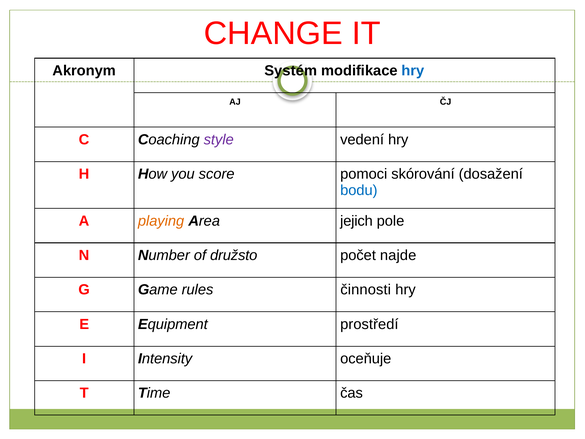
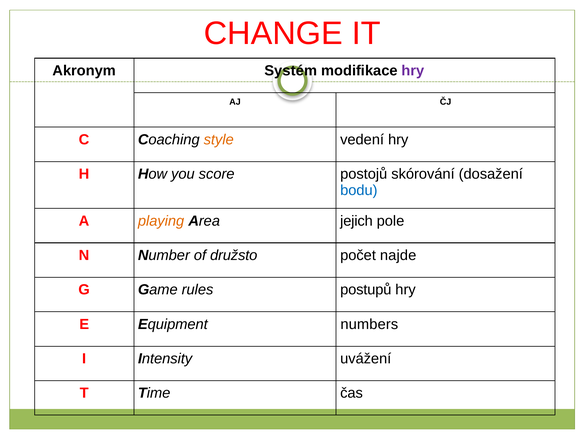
hry at (413, 71) colour: blue -> purple
style colour: purple -> orange
pomoci: pomoci -> postojů
činnosti: činnosti -> postupů
prostředí: prostředí -> numbers
oceňuje: oceňuje -> uvážení
